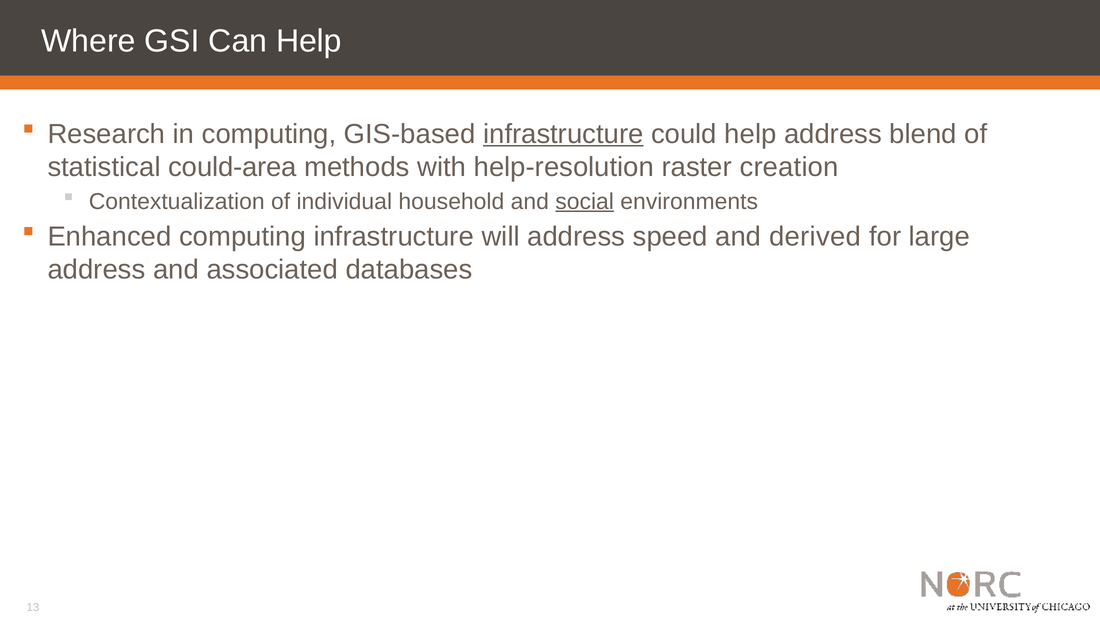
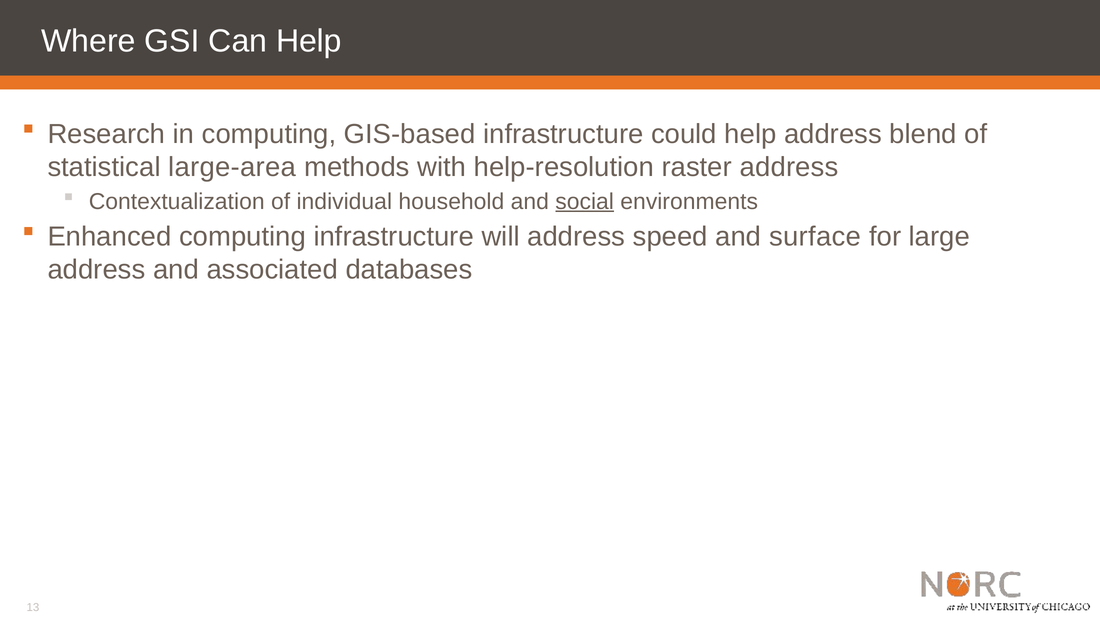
infrastructure at (563, 134) underline: present -> none
could-area: could-area -> large-area
raster creation: creation -> address
derived: derived -> surface
